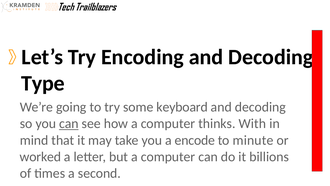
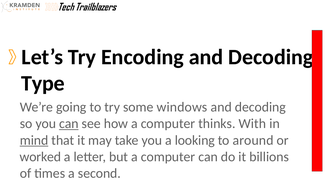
keyboard: keyboard -> windows
mind underline: none -> present
encode: encode -> looking
minute: minute -> around
